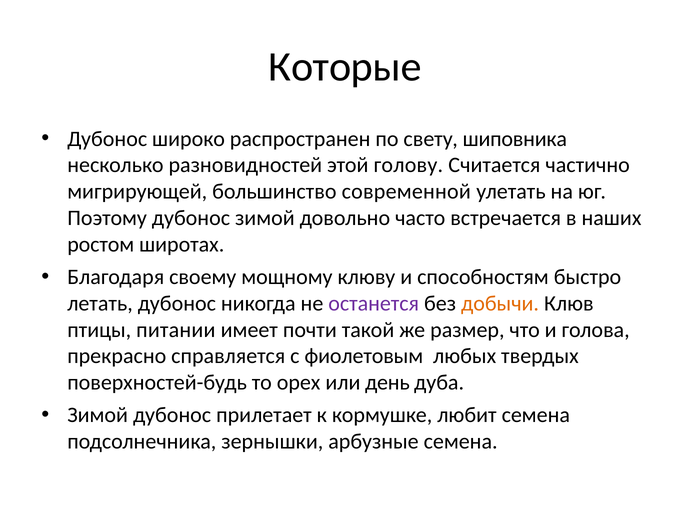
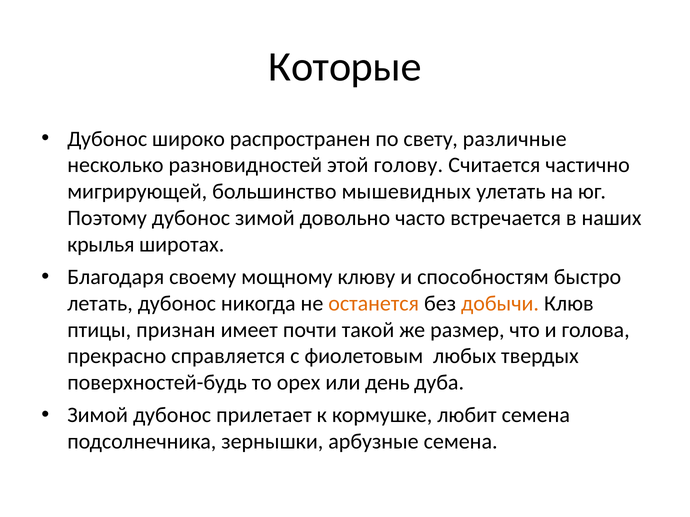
шиповника: шиповника -> различные
современной: современной -> мышевидных
ростом: ростом -> крылья
останется colour: purple -> orange
питании: питании -> признан
